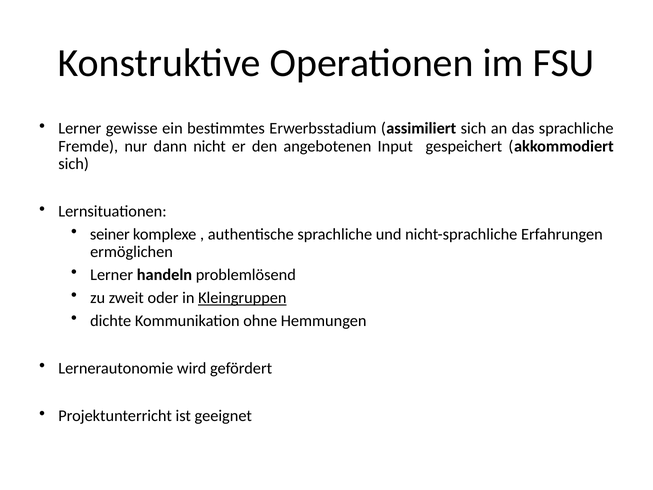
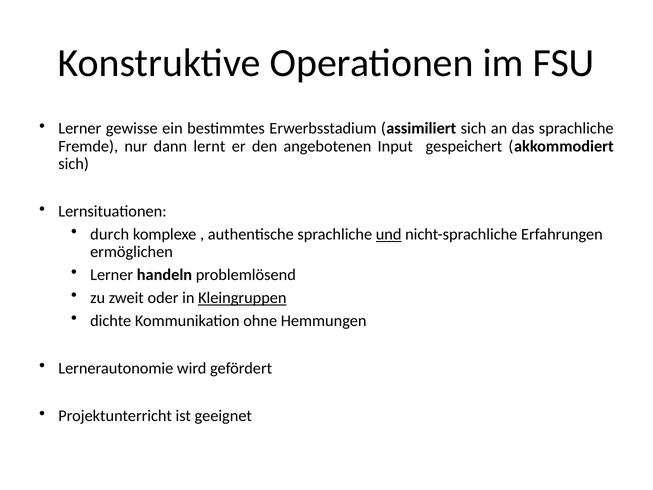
nicht: nicht -> lernt
seiner: seiner -> durch
und underline: none -> present
